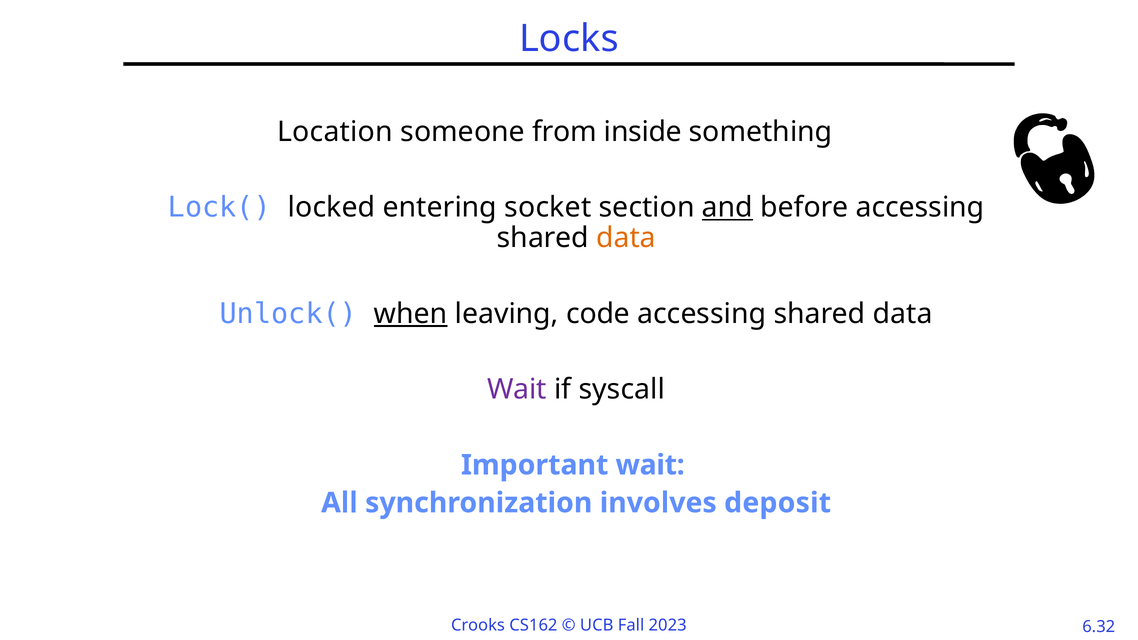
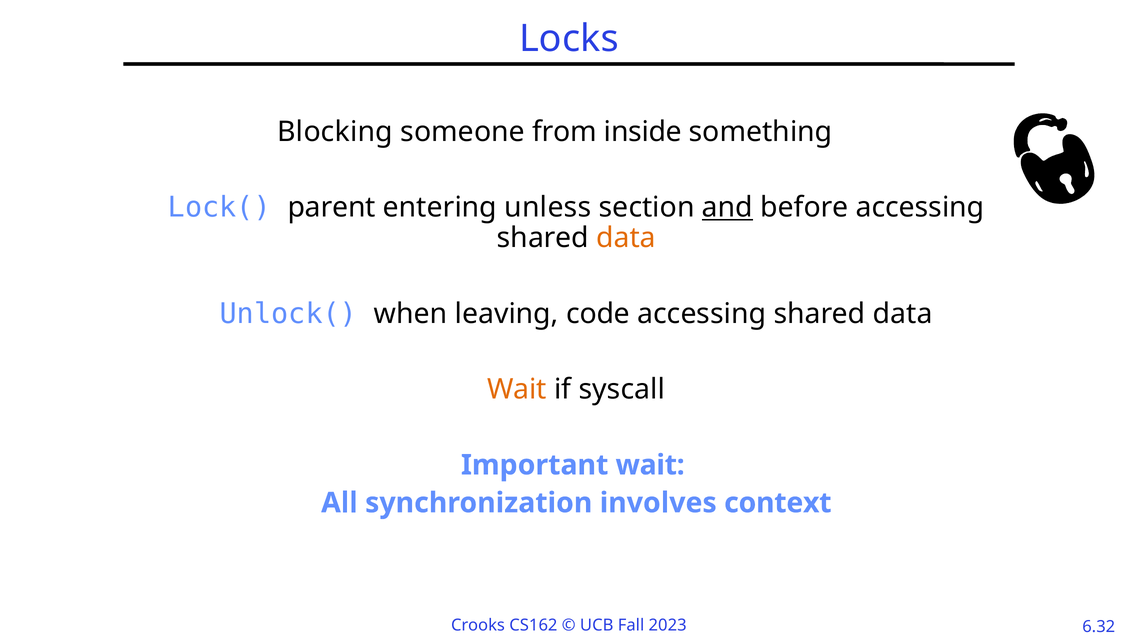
Location: Location -> Blocking
locked: locked -> parent
socket: socket -> unless
when underline: present -> none
Wait at (517, 389) colour: purple -> orange
deposit: deposit -> context
